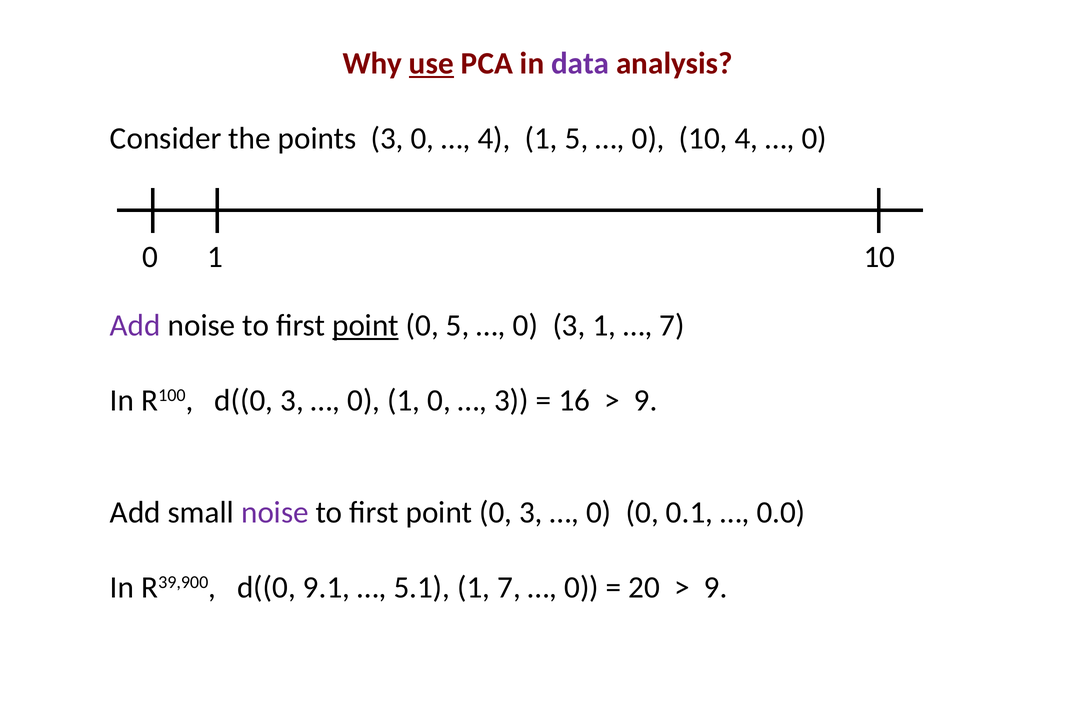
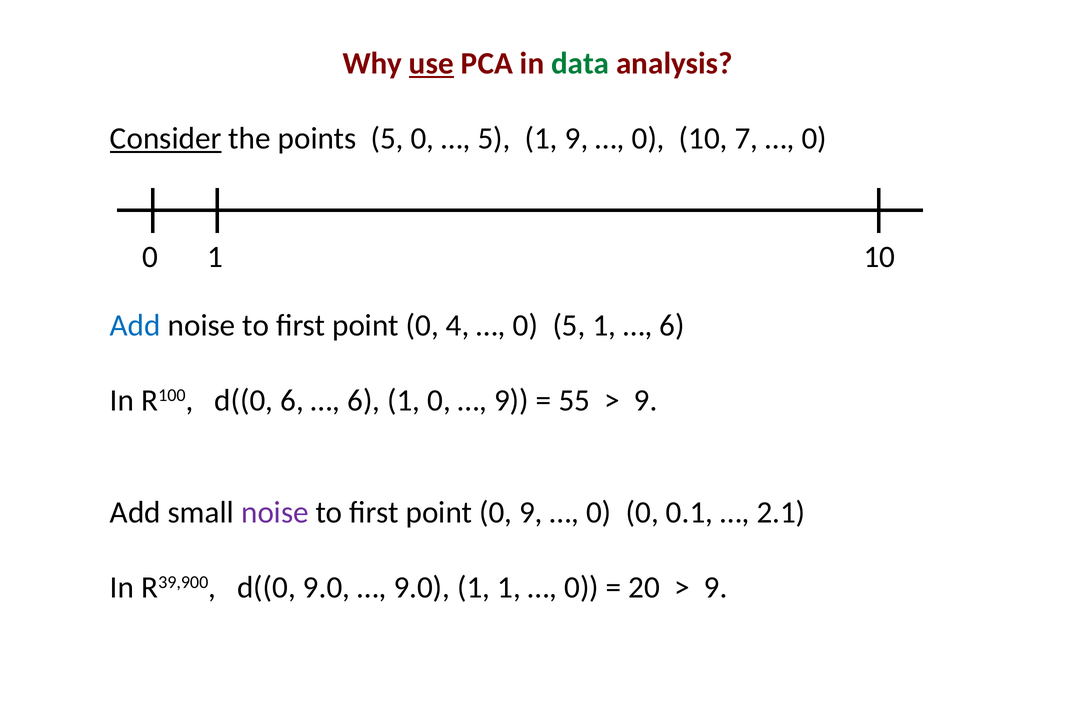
data colour: purple -> green
Consider underline: none -> present
points 3: 3 -> 5
4 at (494, 138): 4 -> 5
1 5: 5 -> 9
10 4: 4 -> 7
Add at (135, 325) colour: purple -> blue
point at (366, 325) underline: present -> none
0 5: 5 -> 4
3 at (569, 325): 3 -> 5
7 at (672, 325): 7 -> 6
d((0 3: 3 -> 6
0 at (364, 400): 0 -> 6
3 at (512, 400): 3 -> 9
16: 16 -> 55
0 3: 3 -> 9
0.0: 0.0 -> 2.1
d((0 9.1: 9.1 -> 9.0
5.1 at (422, 587): 5.1 -> 9.0
1 7: 7 -> 1
